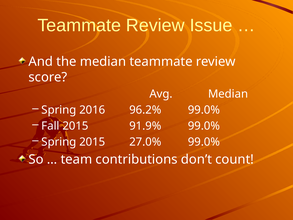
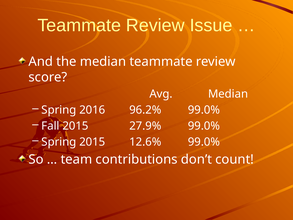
91.9%: 91.9% -> 27.9%
27.0%: 27.0% -> 12.6%
